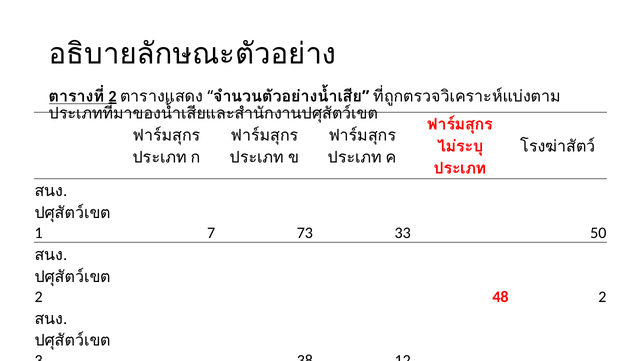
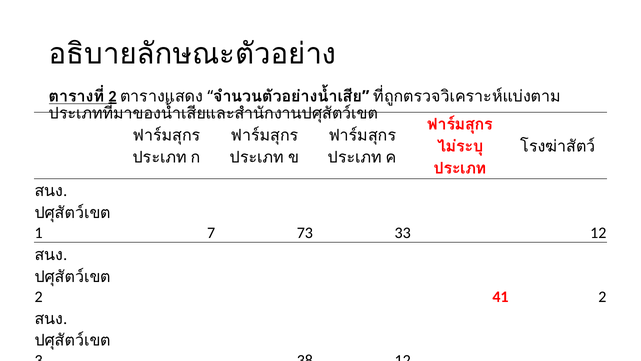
33 50: 50 -> 12
48: 48 -> 41
